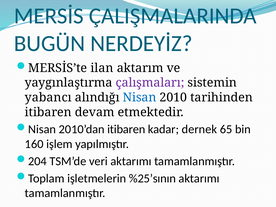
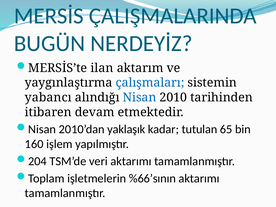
çalışmaları colour: purple -> blue
2010’dan itibaren: itibaren -> yaklaşık
dernek: dernek -> tutulan
%25’sının: %25’sının -> %66’sının
